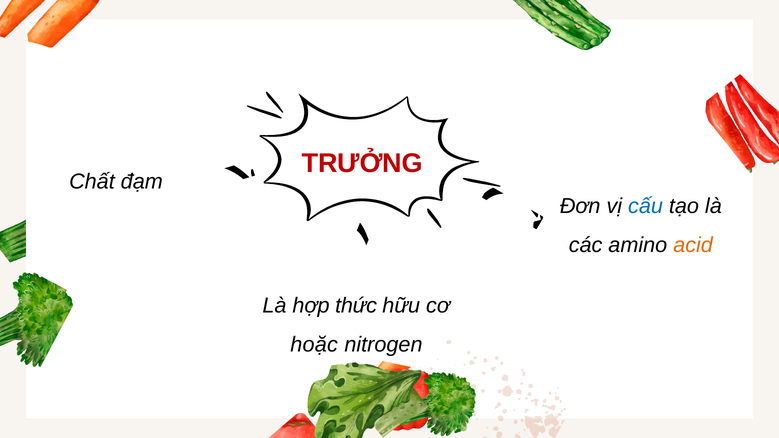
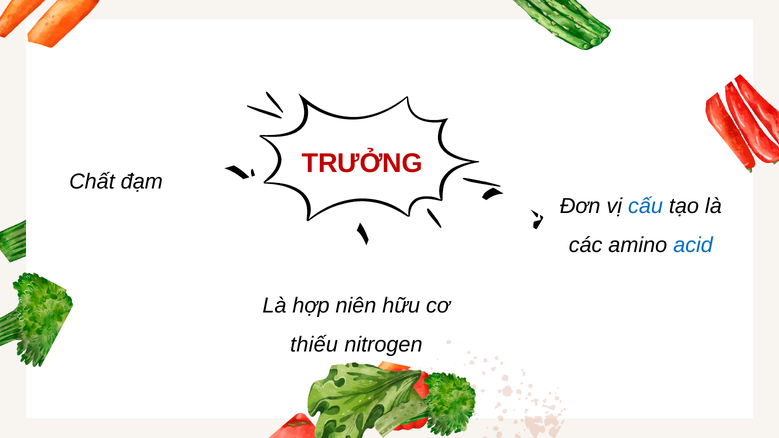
acid colour: orange -> blue
thức: thức -> niên
hoặc: hoặc -> thiếu
